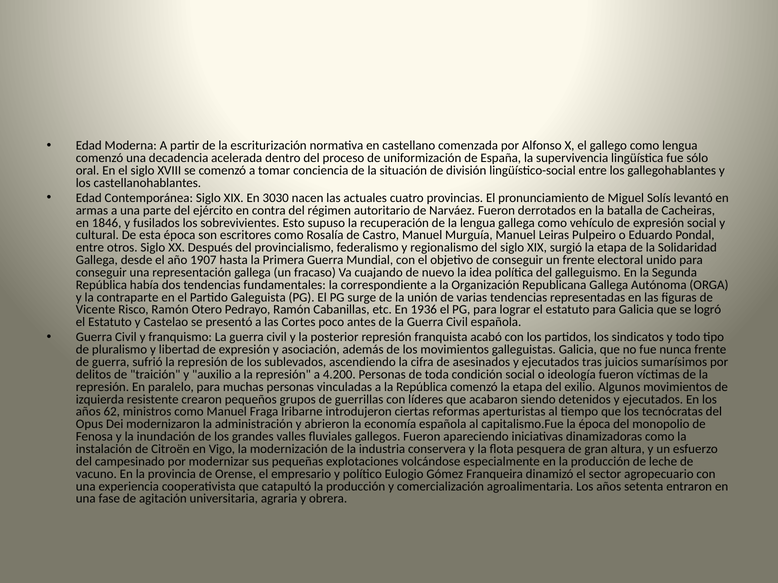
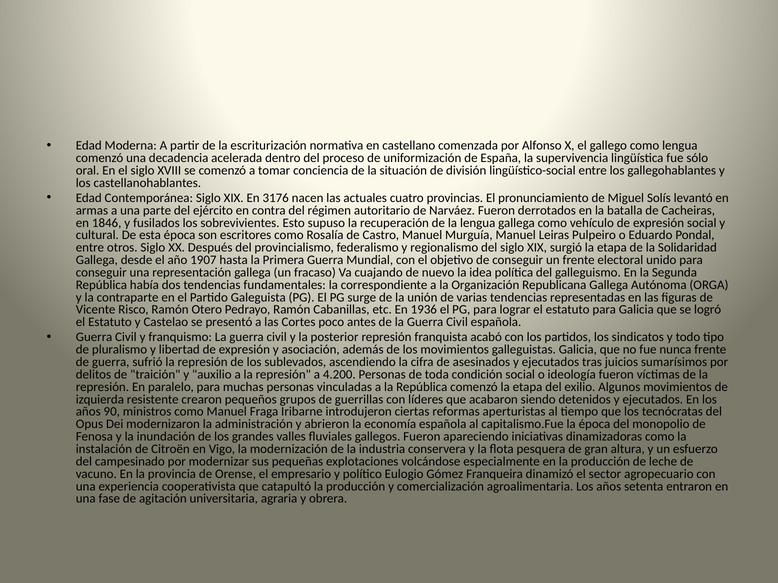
3030: 3030 -> 3176
62: 62 -> 90
